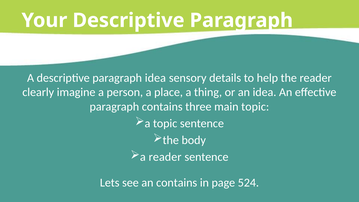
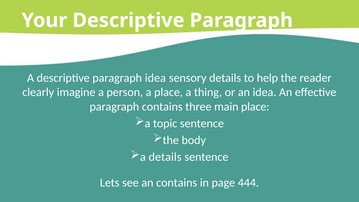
main topic: topic -> place
a reader: reader -> details
524: 524 -> 444
